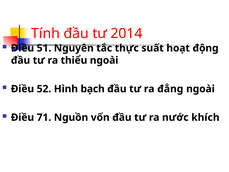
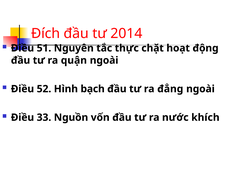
Tính: Tính -> Đích
suất: suất -> chặt
thiểu: thiểu -> quận
71: 71 -> 33
